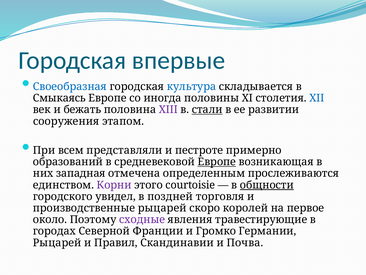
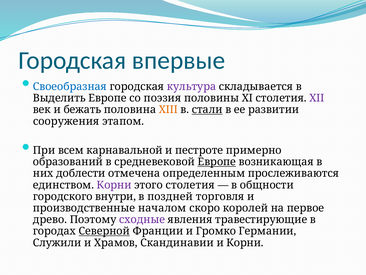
культура colour: blue -> purple
Смыкаясь: Смыкаясь -> Выделить
иногда: иногда -> поэзия
XII colour: blue -> purple
XIII colour: purple -> orange
представляли: представляли -> карнавальной
западная: западная -> доблести
этого courtoisie: courtoisie -> столетия
общности underline: present -> none
увидел: увидел -> внутри
производственные рыцарей: рыцарей -> началом
около: около -> древо
Северной underline: none -> present
Рыцарей at (57, 242): Рыцарей -> Служили
Правил: Правил -> Храмов
и Почва: Почва -> Корни
